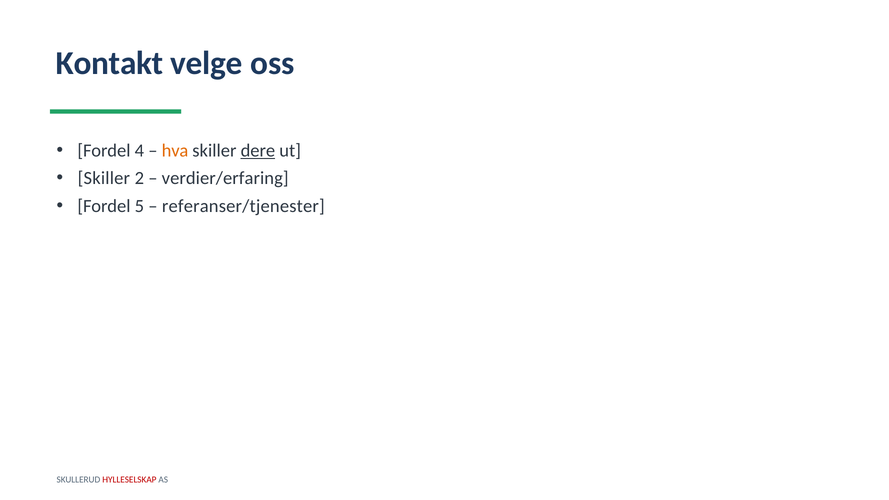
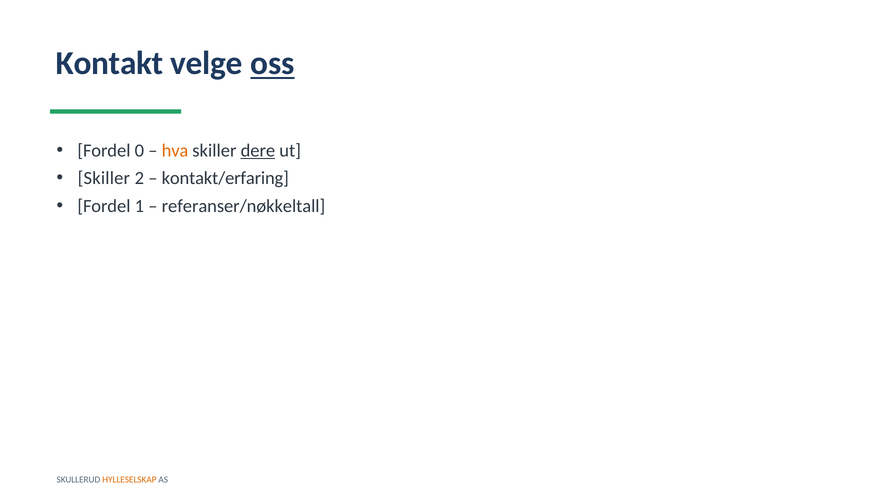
oss underline: none -> present
4: 4 -> 0
verdier/erfaring: verdier/erfaring -> kontakt/erfaring
5: 5 -> 1
referanser/tjenester: referanser/tjenester -> referanser/nøkkeltall
HYLLESELSKAP colour: red -> orange
